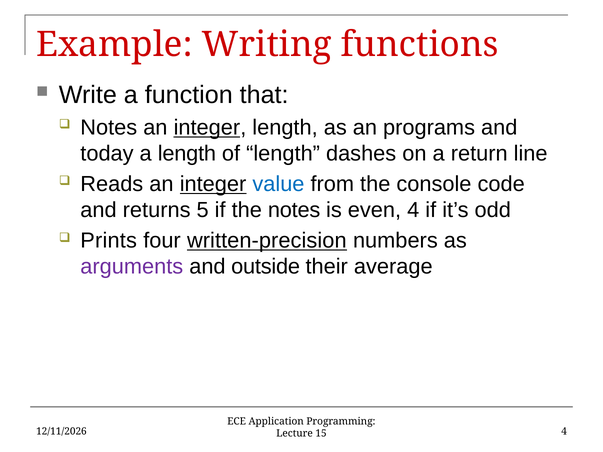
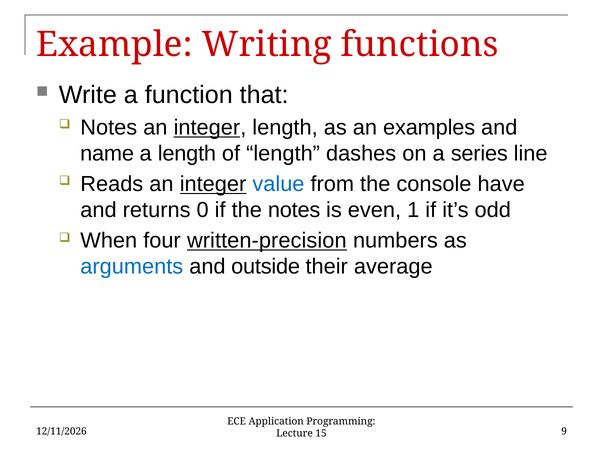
programs: programs -> examples
today: today -> name
return: return -> series
code: code -> have
5: 5 -> 0
even 4: 4 -> 1
Prints: Prints -> When
arguments colour: purple -> blue
15 4: 4 -> 9
